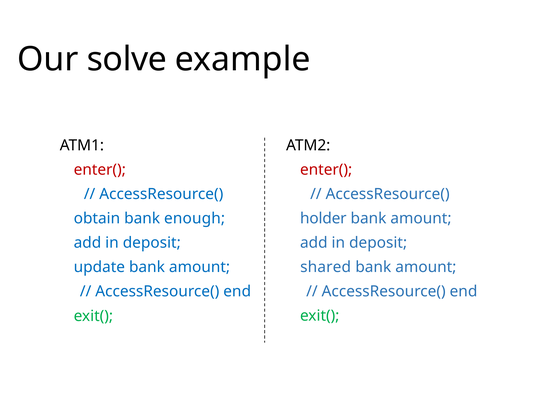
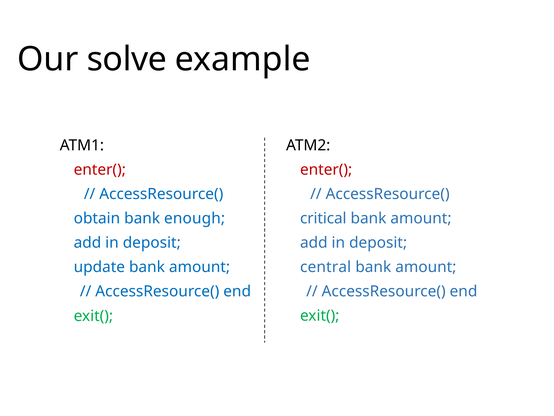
holder: holder -> critical
shared: shared -> central
